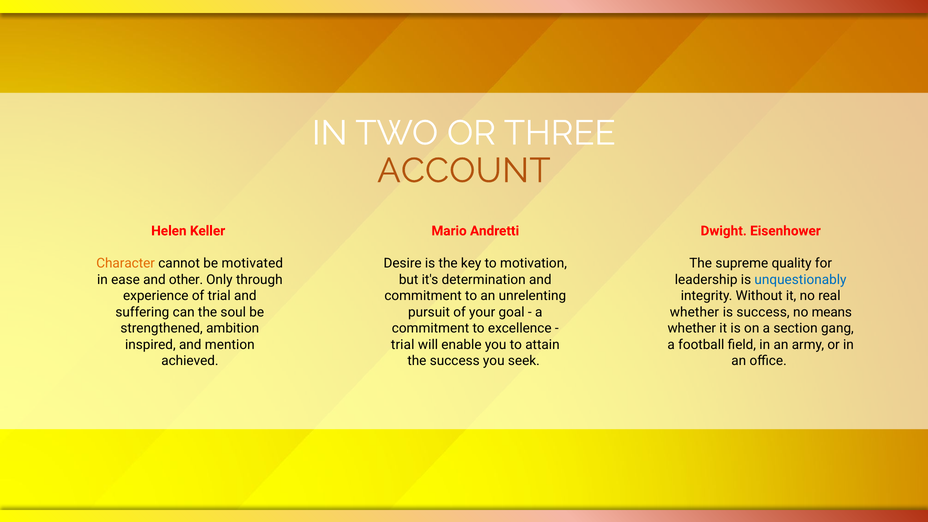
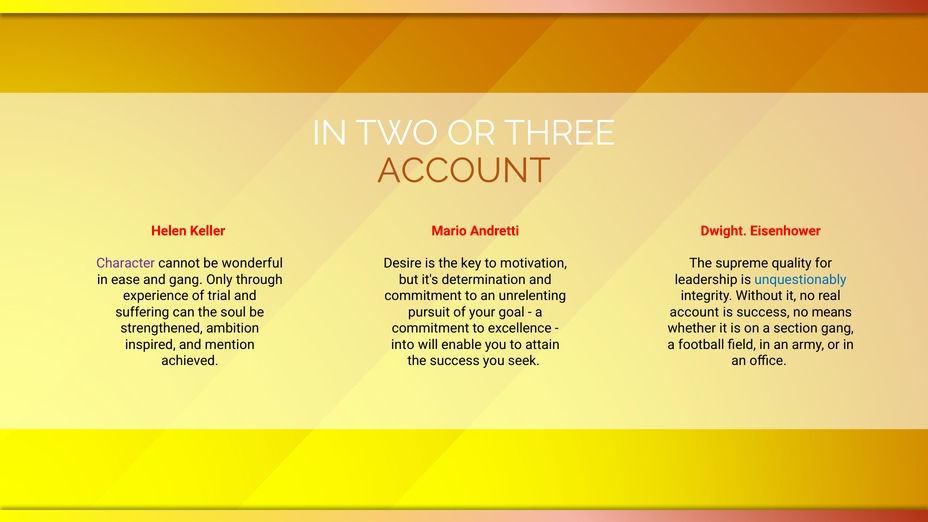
Character colour: orange -> purple
motivated: motivated -> wonderful
and other: other -> gang
whether at (694, 312): whether -> account
trial at (403, 345): trial -> into
